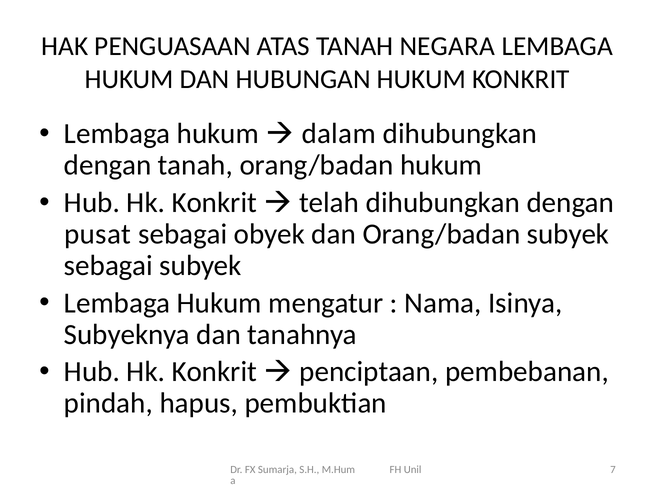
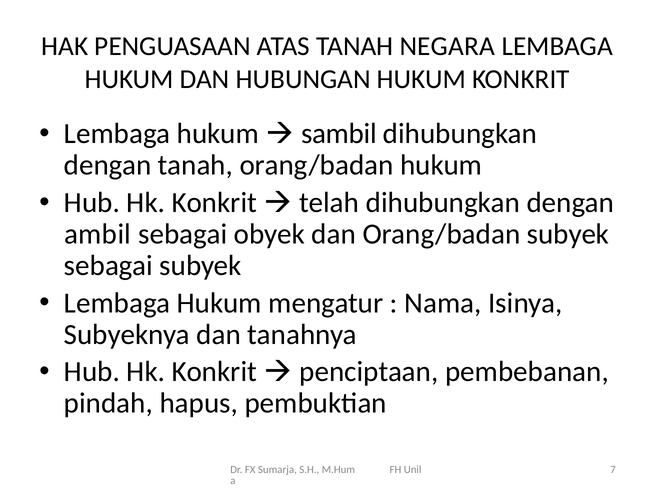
dalam: dalam -> sambil
pusat: pusat -> ambil
